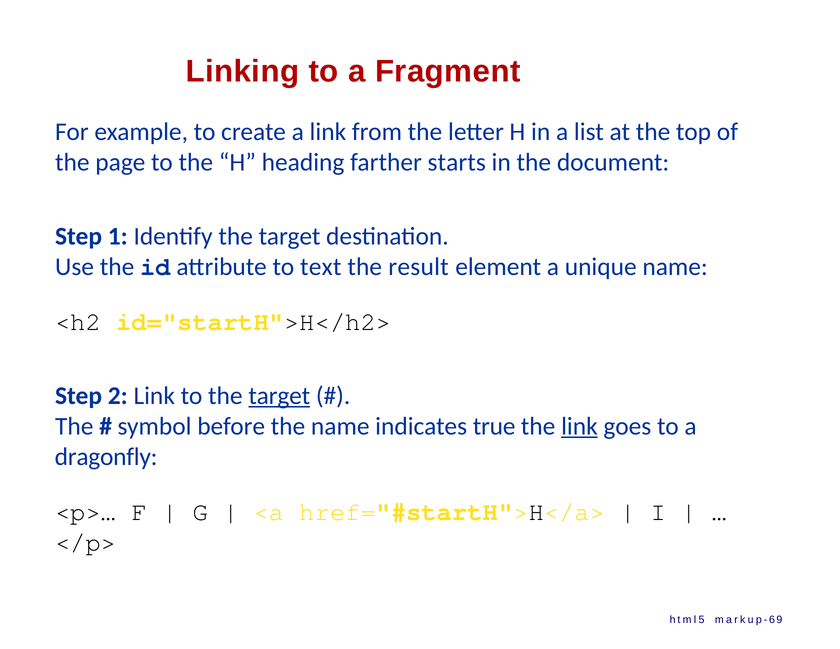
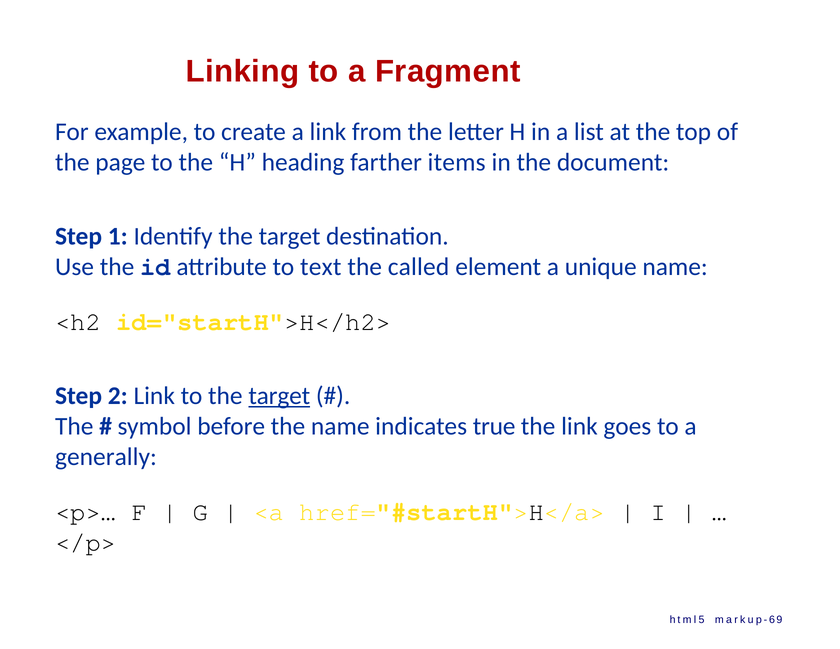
starts: starts -> items
result: result -> called
link at (579, 426) underline: present -> none
dragonfly: dragonfly -> generally
